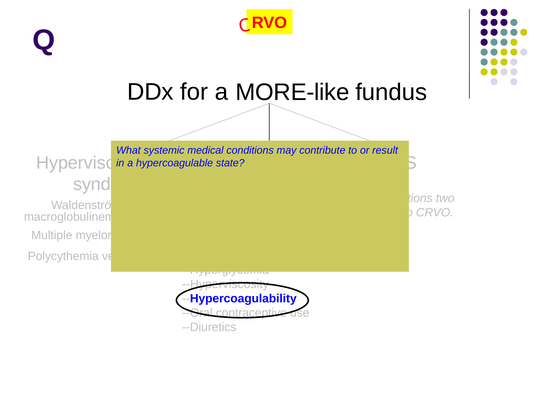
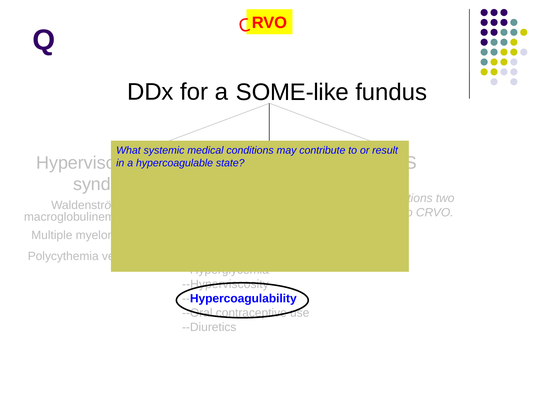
MORE-like: MORE-like -> SOME-like
